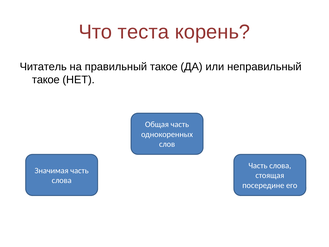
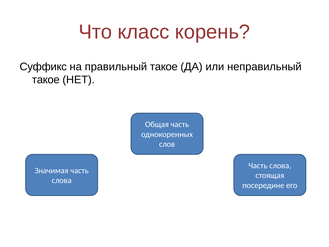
теста: теста -> класс
Читатель: Читатель -> Суффикс
